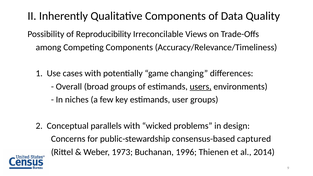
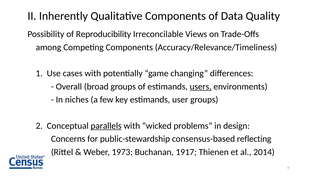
parallels underline: none -> present
captured: captured -> reflecting
1996: 1996 -> 1917
